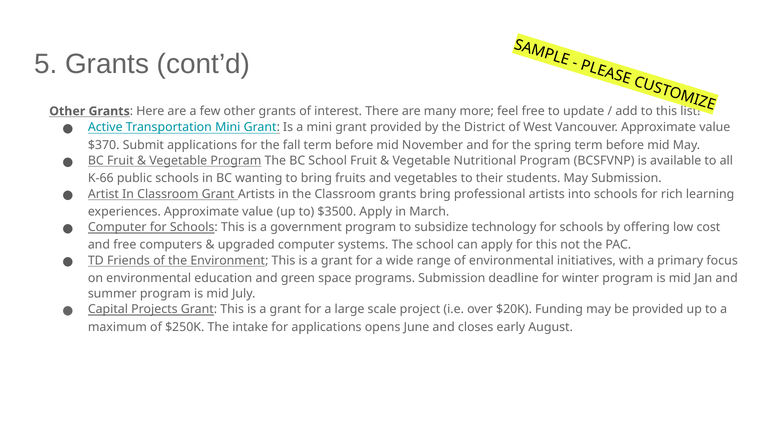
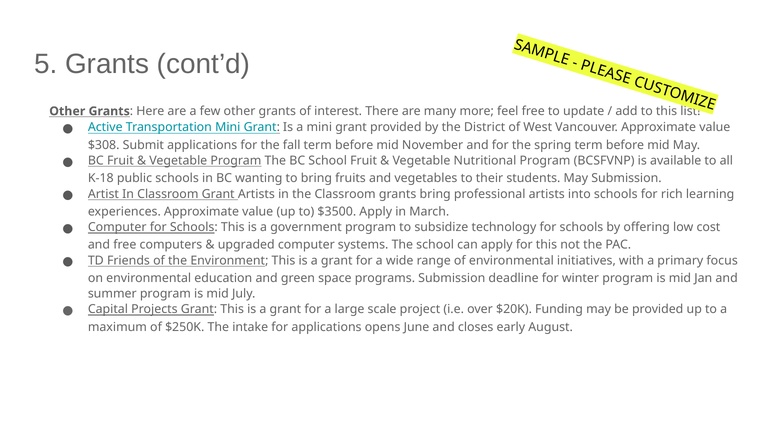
$370: $370 -> $308
K-66: K-66 -> K-18
